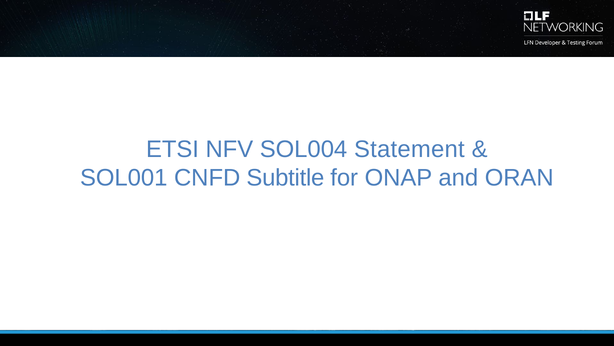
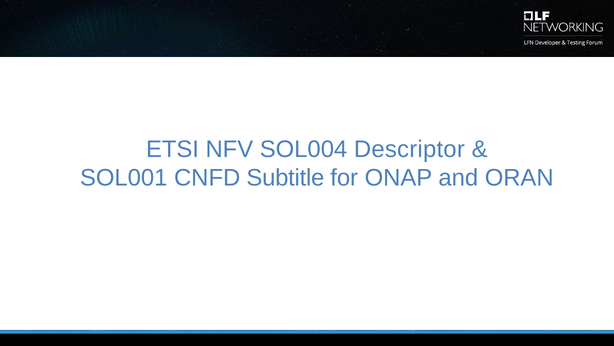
Statement: Statement -> Descriptor
